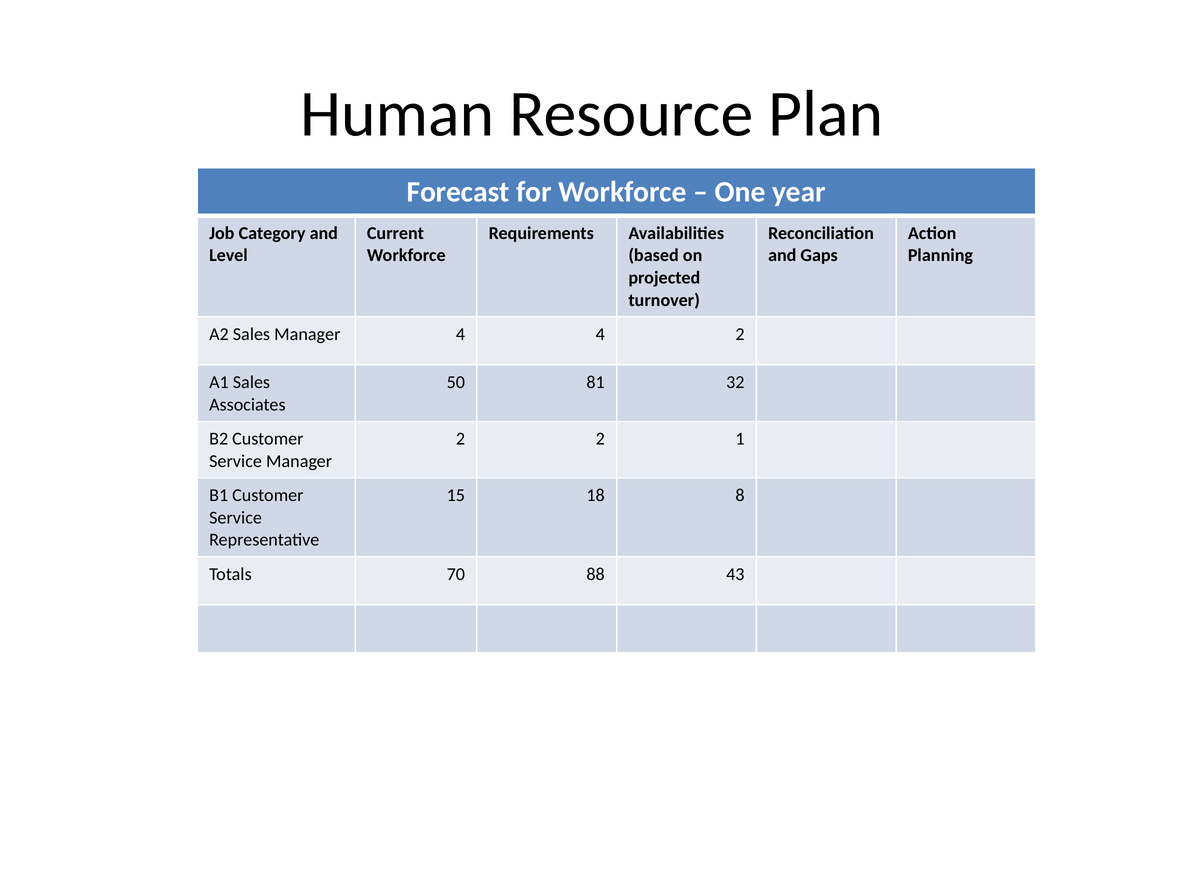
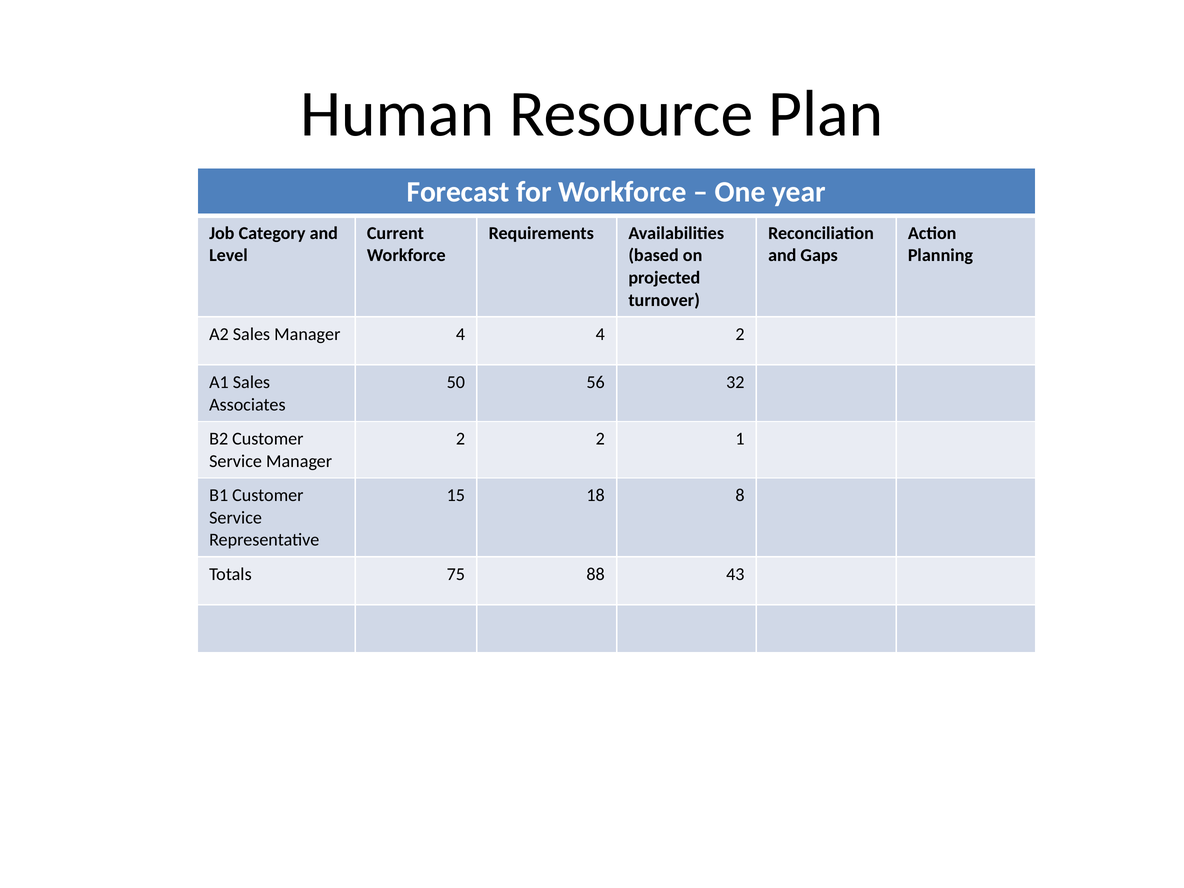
81: 81 -> 56
70: 70 -> 75
